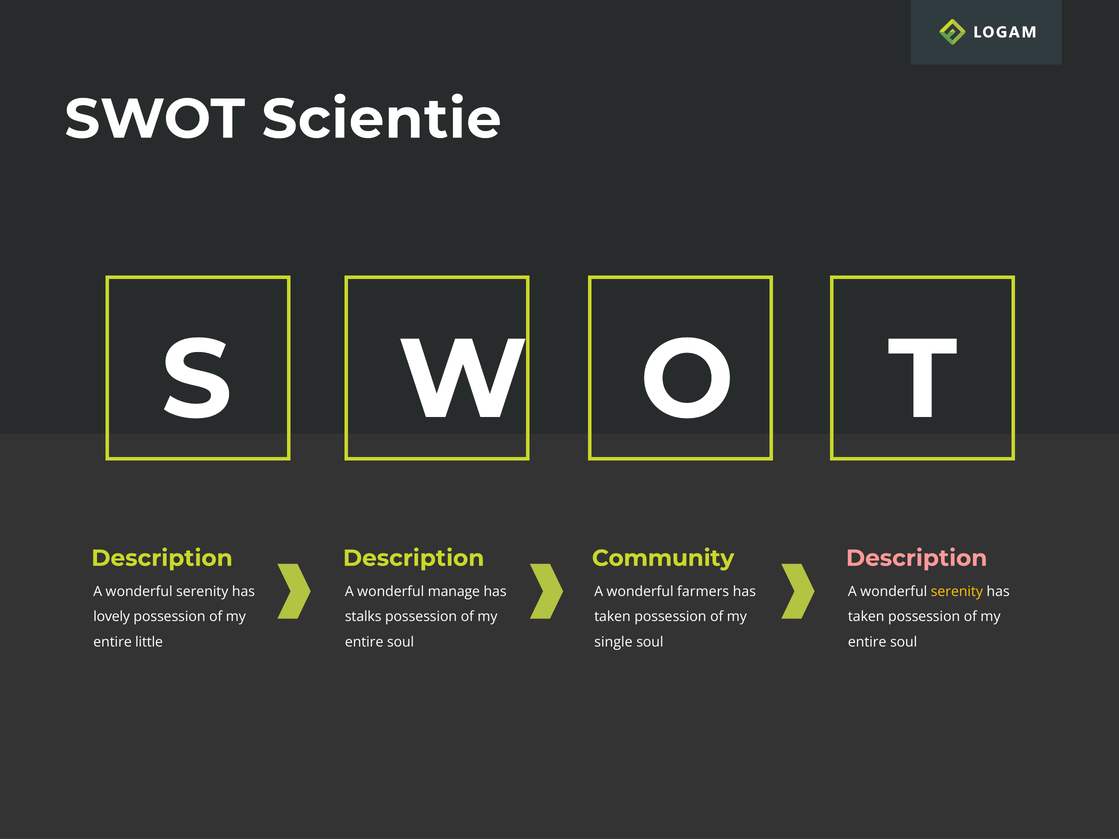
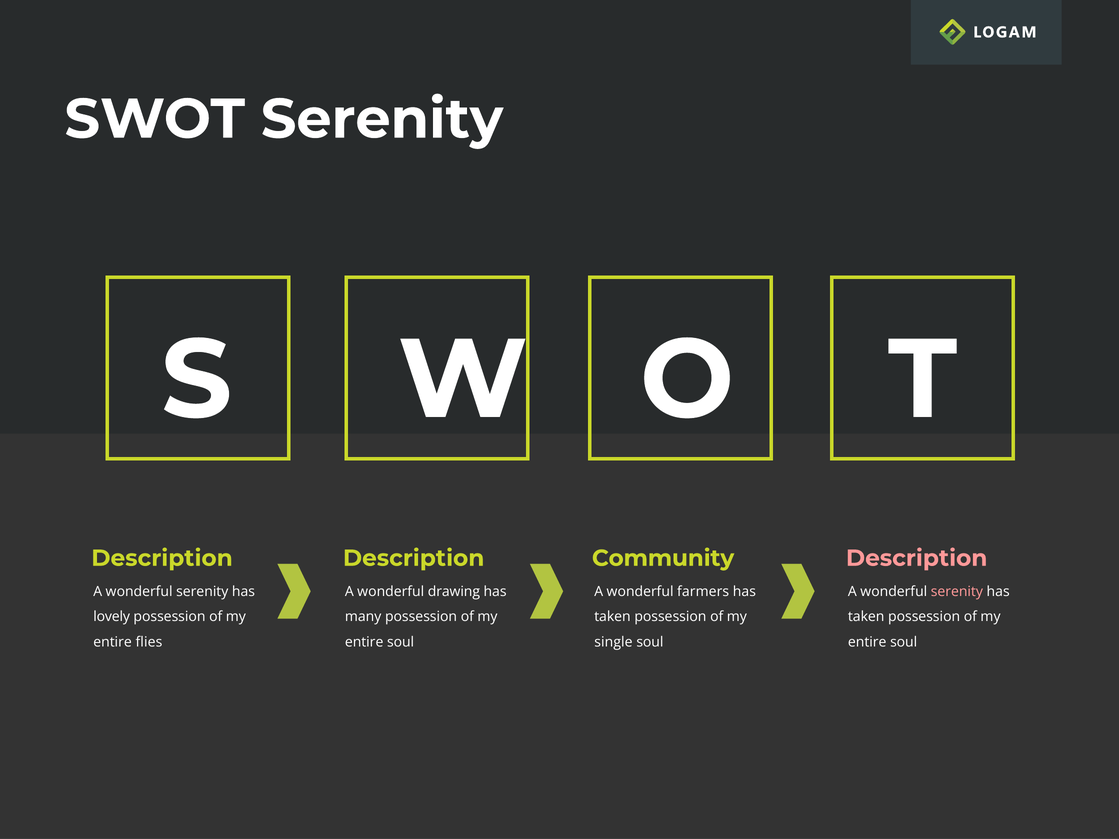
SWOT Scientie: Scientie -> Serenity
manage: manage -> drawing
serenity at (957, 592) colour: yellow -> pink
stalks: stalks -> many
little: little -> flies
